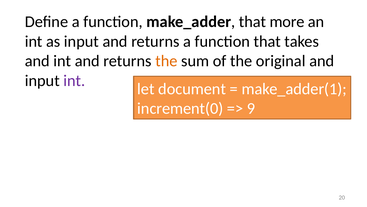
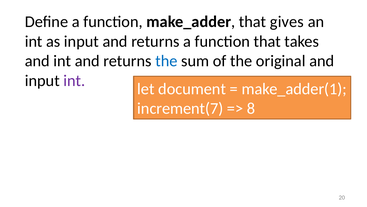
more: more -> gives
the at (166, 61) colour: orange -> blue
increment(0: increment(0 -> increment(7
9: 9 -> 8
